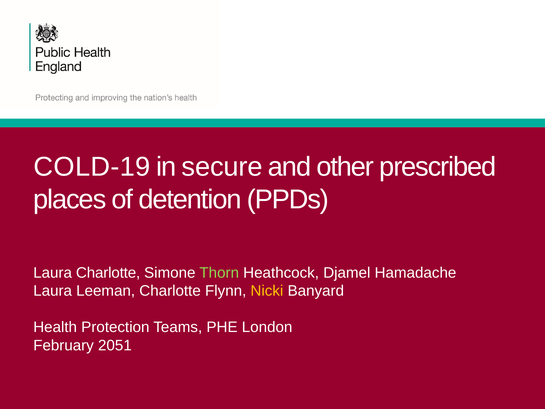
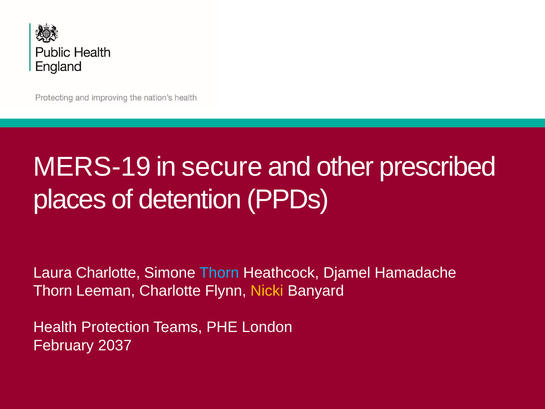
COLD-19: COLD-19 -> MERS-19
Thorn at (219, 273) colour: light green -> light blue
Laura at (53, 291): Laura -> Thorn
2051: 2051 -> 2037
